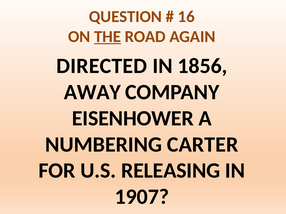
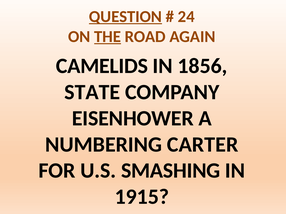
QUESTION underline: none -> present
16: 16 -> 24
DIRECTED: DIRECTED -> CAMELIDS
AWAY: AWAY -> STATE
RELEASING: RELEASING -> SMASHING
1907: 1907 -> 1915
